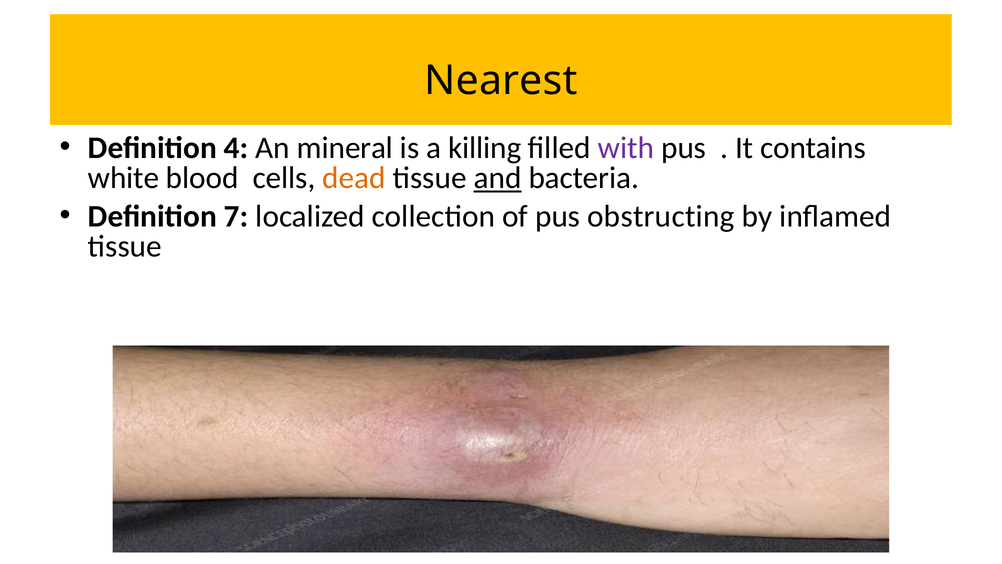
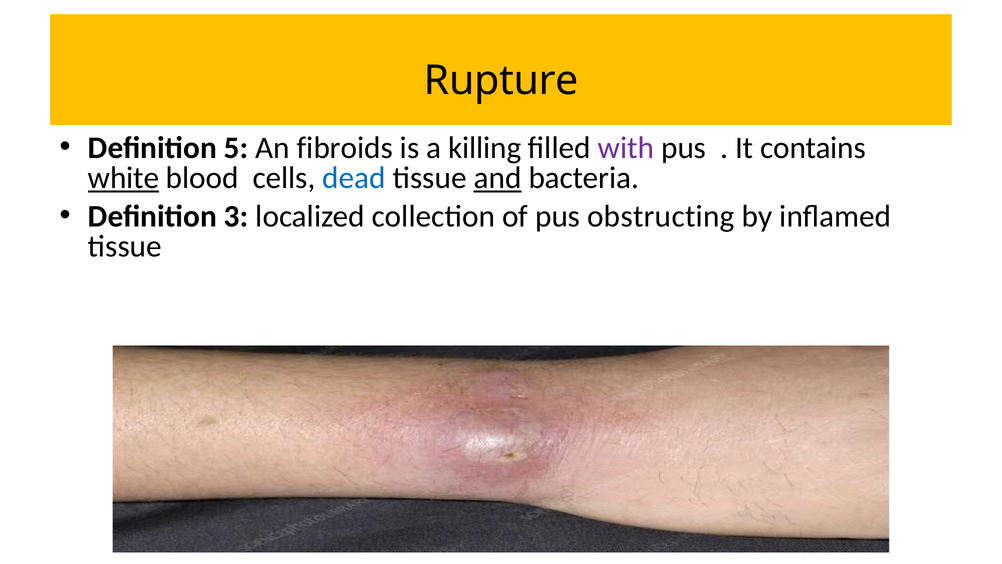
Nearest: Nearest -> Rupture
4: 4 -> 5
mineral: mineral -> fibroids
white underline: none -> present
dead colour: orange -> blue
7: 7 -> 3
